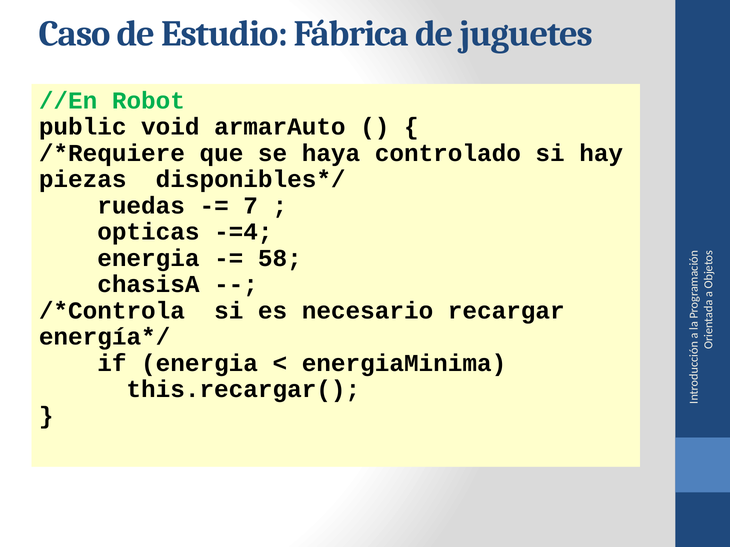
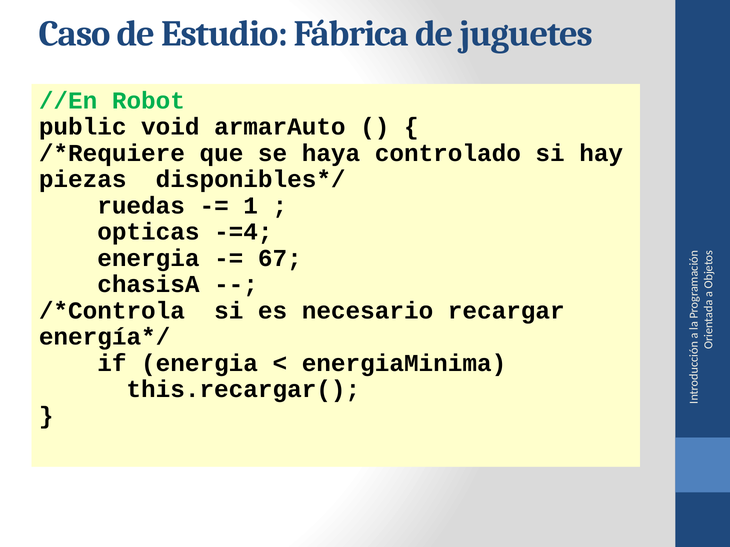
7: 7 -> 1
58: 58 -> 67
